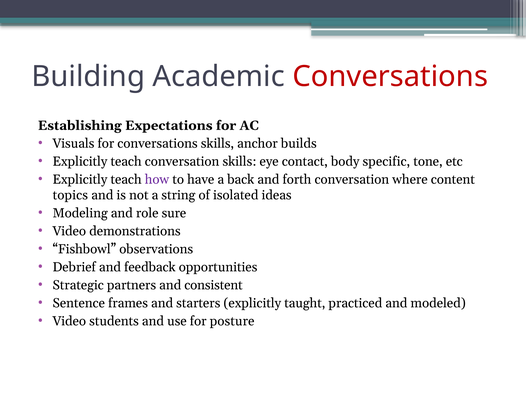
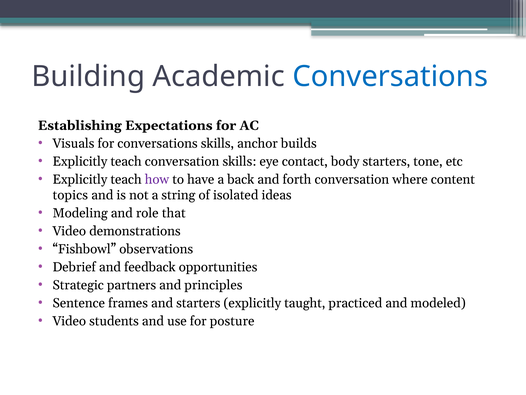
Conversations at (390, 77) colour: red -> blue
body specific: specific -> starters
sure: sure -> that
consistent: consistent -> principles
